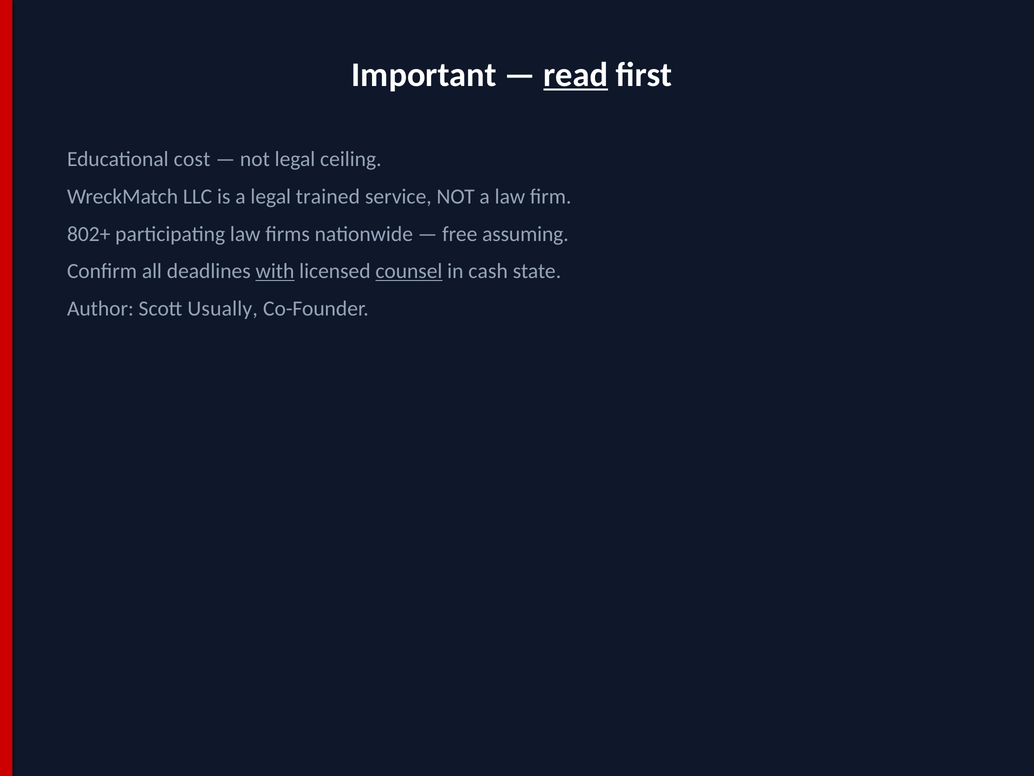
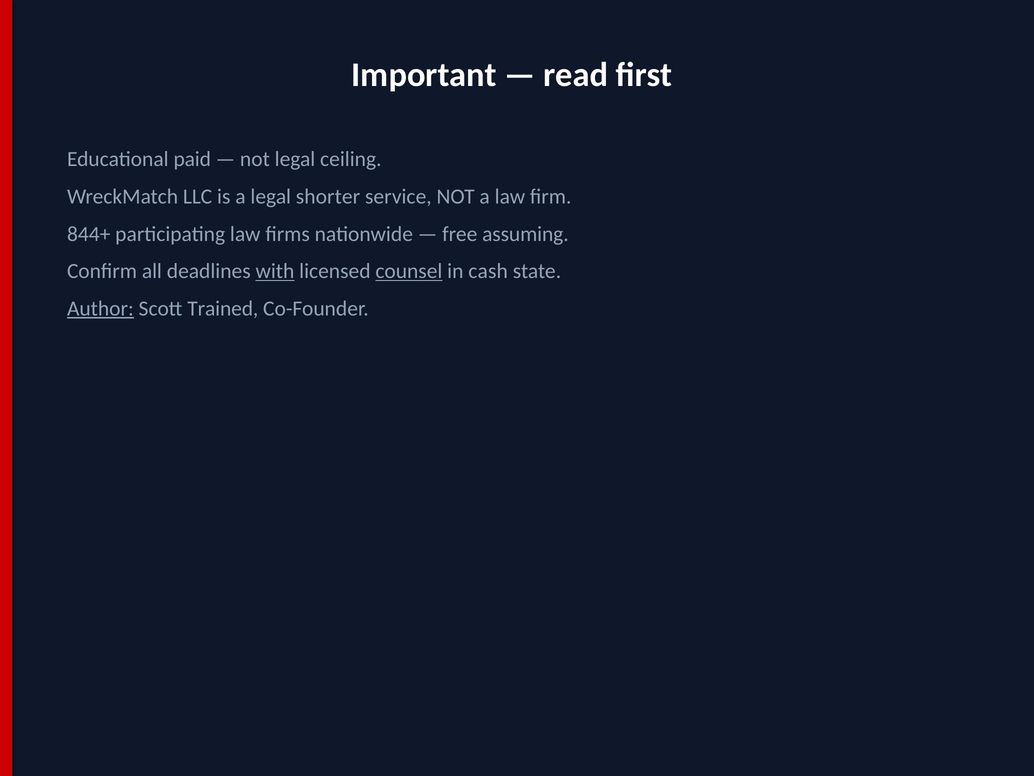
read underline: present -> none
cost: cost -> paid
trained: trained -> shorter
802+: 802+ -> 844+
Author underline: none -> present
Usually: Usually -> Trained
